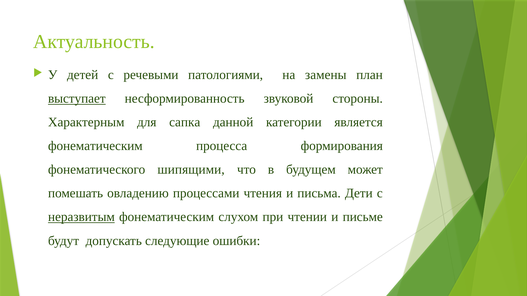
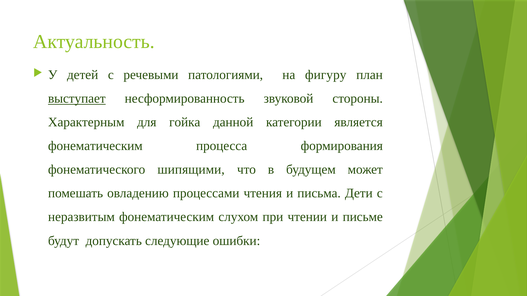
замены: замены -> фигуру
сапка: сапка -> гойка
неразвитым underline: present -> none
